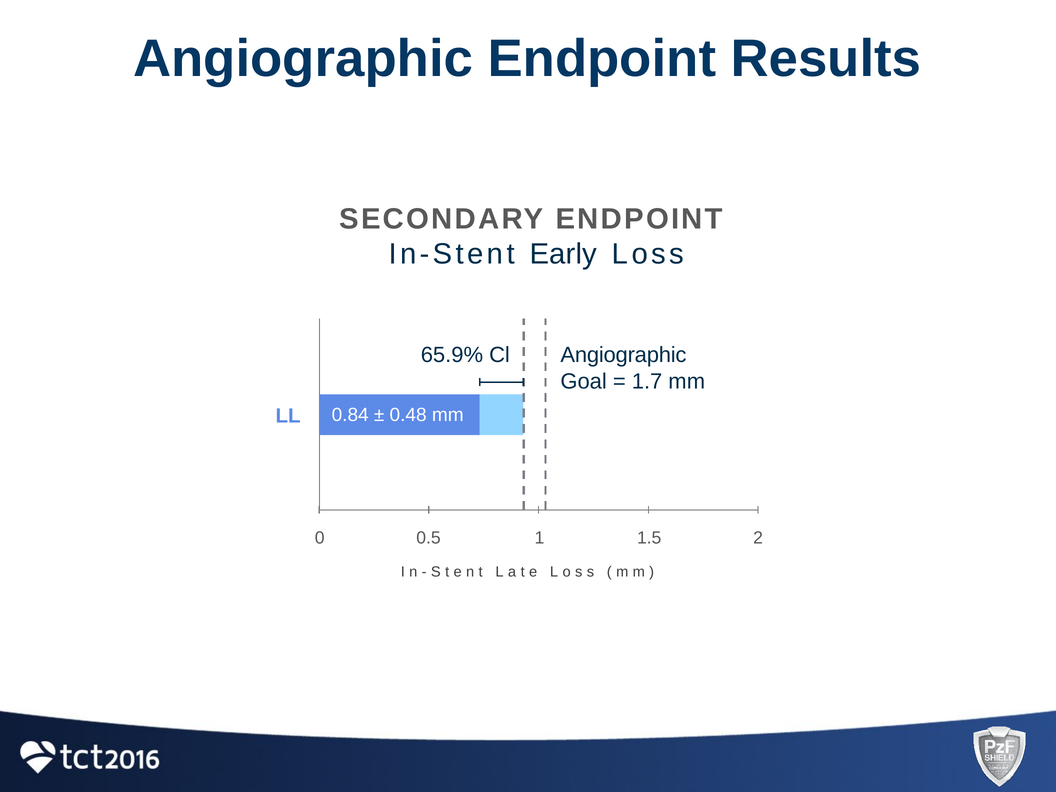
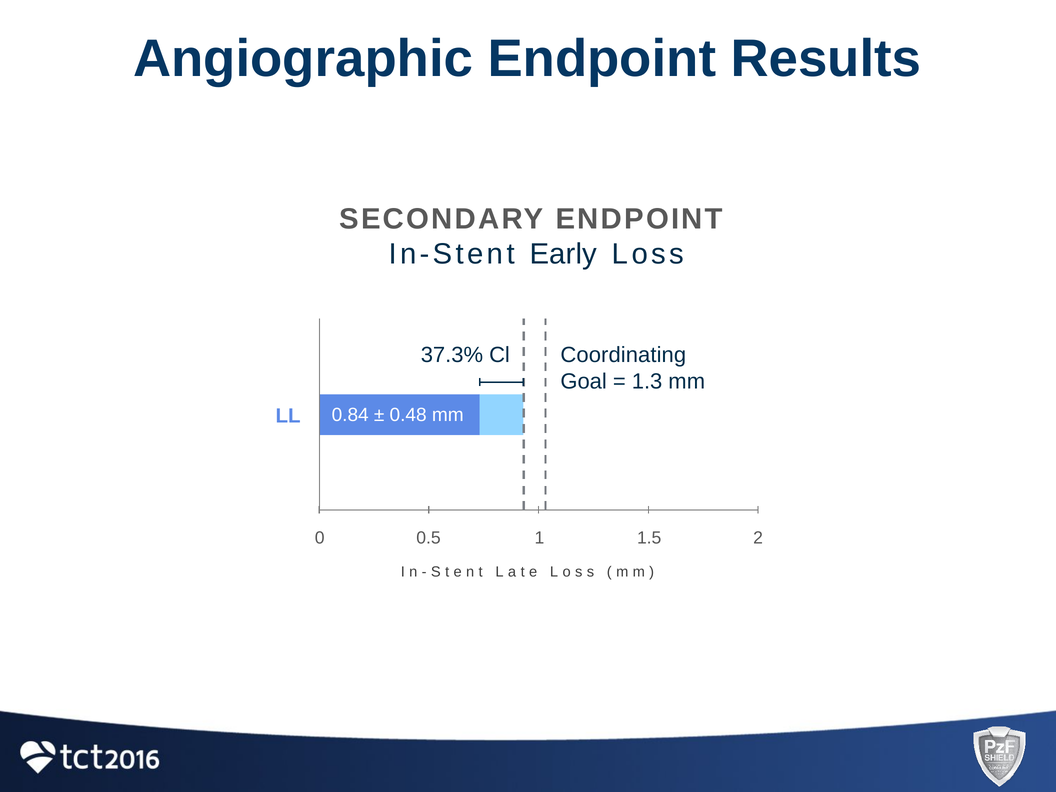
65.9%: 65.9% -> 37.3%
Cl Angiographic: Angiographic -> Coordinating
1.7: 1.7 -> 1.3
